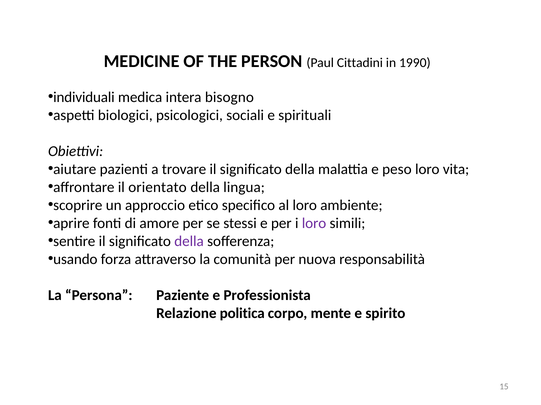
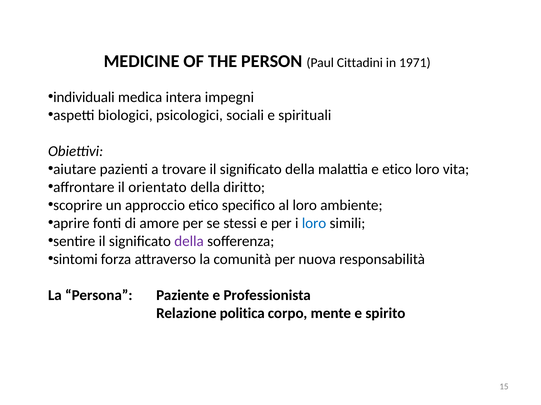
1990: 1990 -> 1971
bisogno: bisogno -> impegni
e peso: peso -> etico
lingua: lingua -> diritto
loro at (314, 224) colour: purple -> blue
usando: usando -> sintomi
